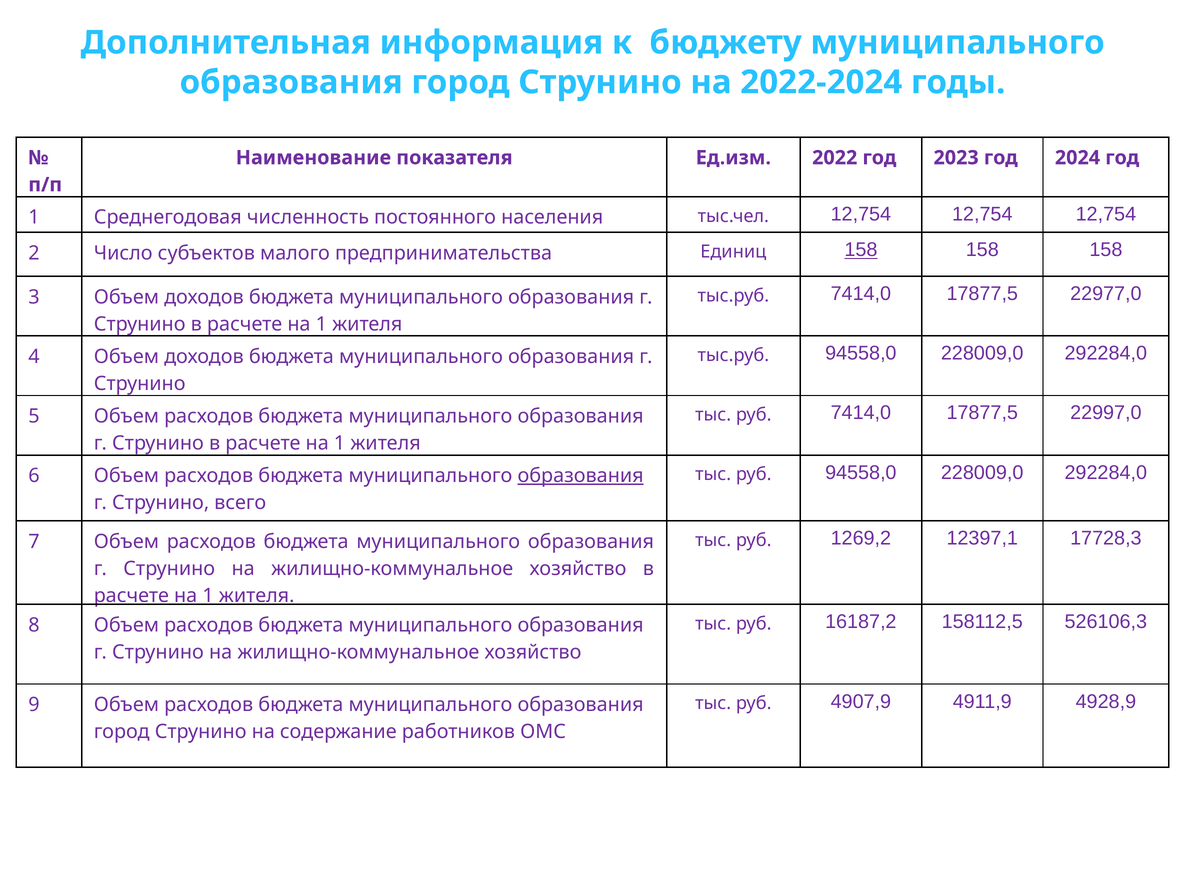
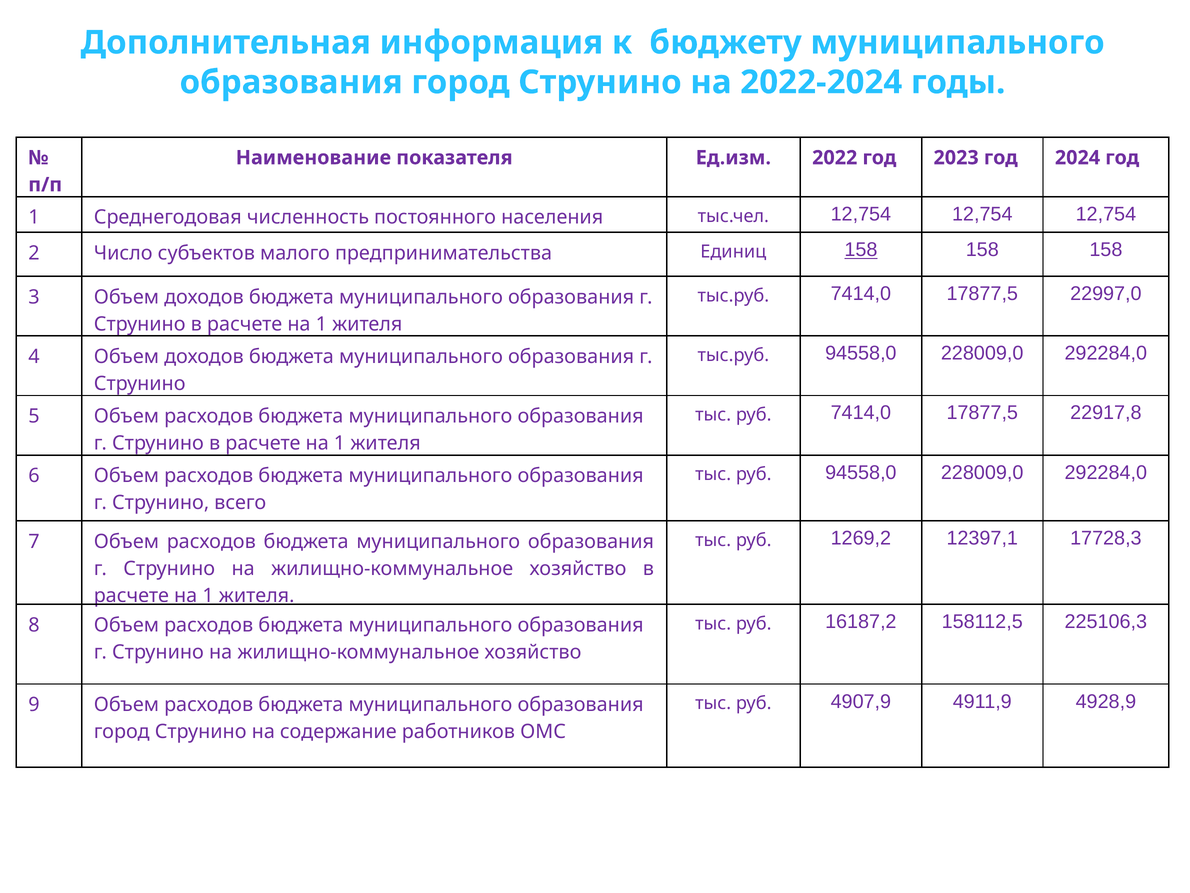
22977,0: 22977,0 -> 22997,0
22997,0: 22997,0 -> 22917,8
образования at (581, 475) underline: present -> none
526106,3: 526106,3 -> 225106,3
